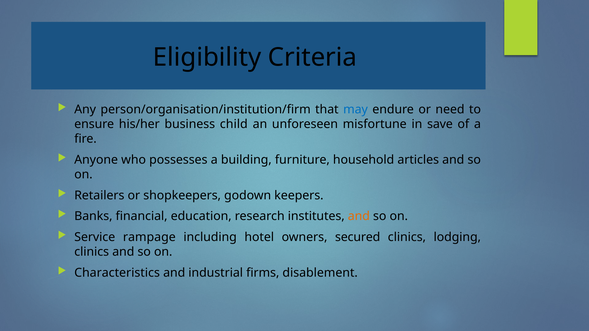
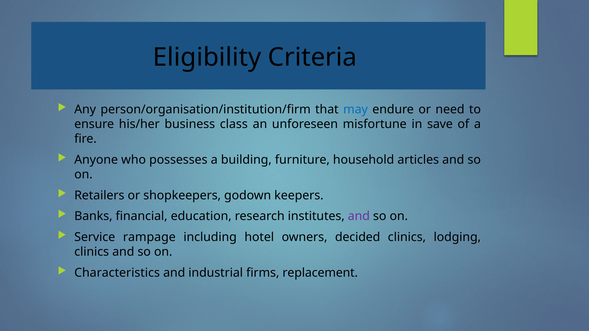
child: child -> class
and at (359, 216) colour: orange -> purple
secured: secured -> decided
disablement: disablement -> replacement
